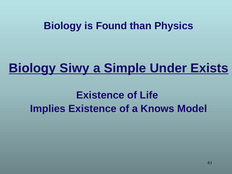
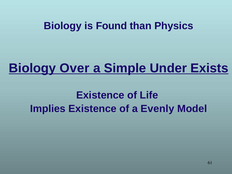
Siwy: Siwy -> Over
Knows: Knows -> Evenly
